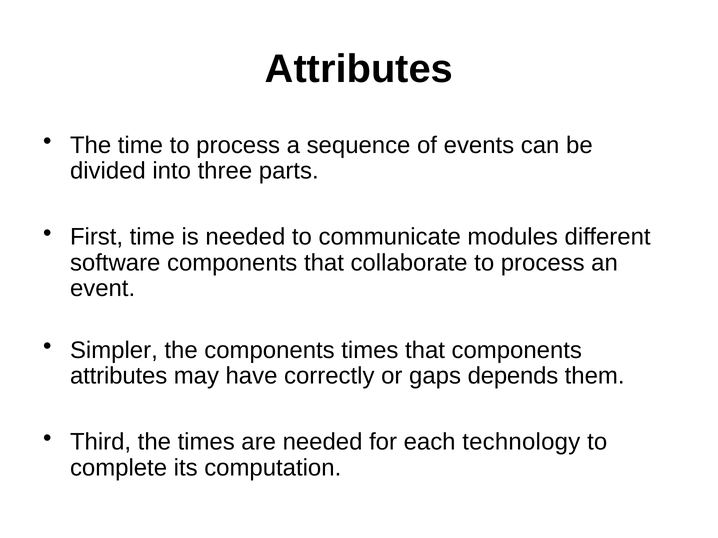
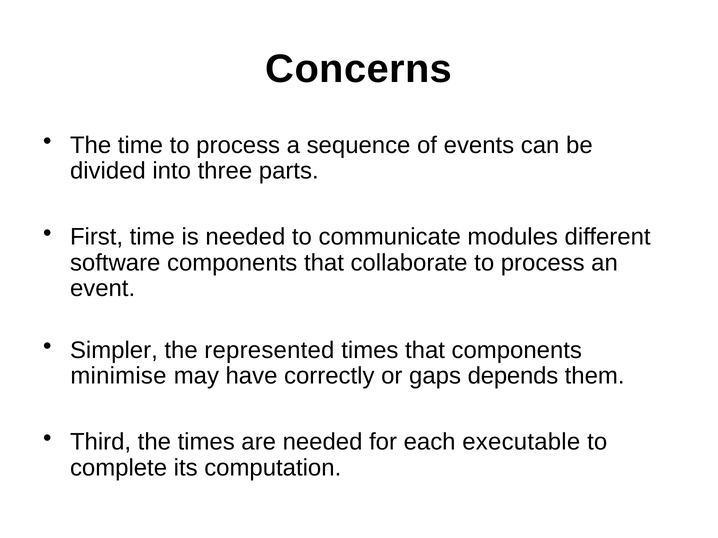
Attributes at (359, 69): Attributes -> Concerns
the components: components -> represented
attributes at (119, 376): attributes -> minimise
technology: technology -> executable
